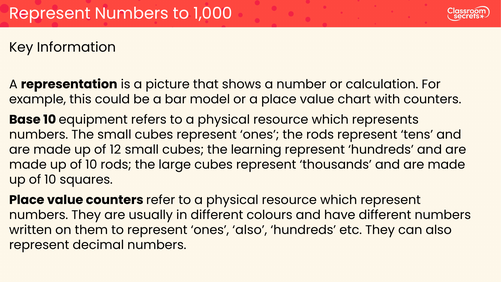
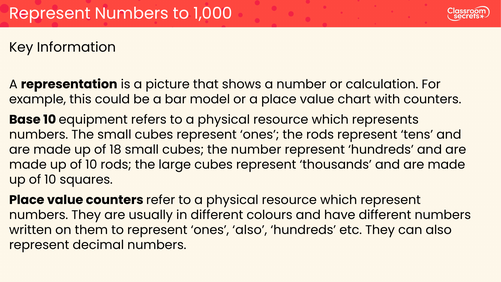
12: 12 -> 18
the learning: learning -> number
